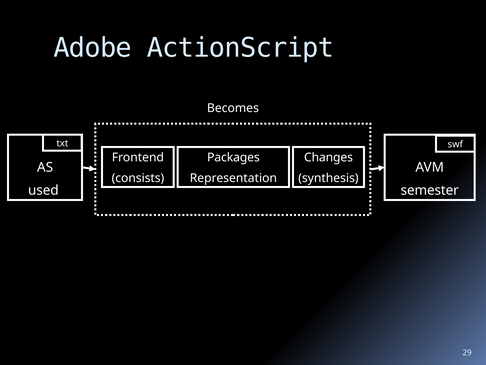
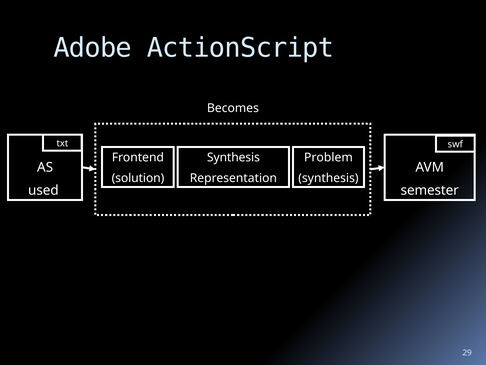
Packages at (233, 157): Packages -> Synthesis
Changes: Changes -> Problem
consists: consists -> solution
